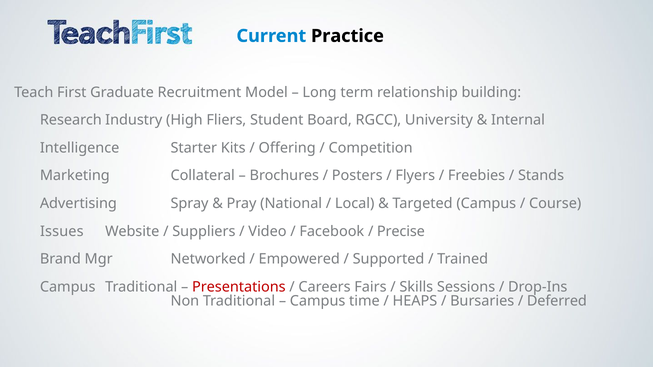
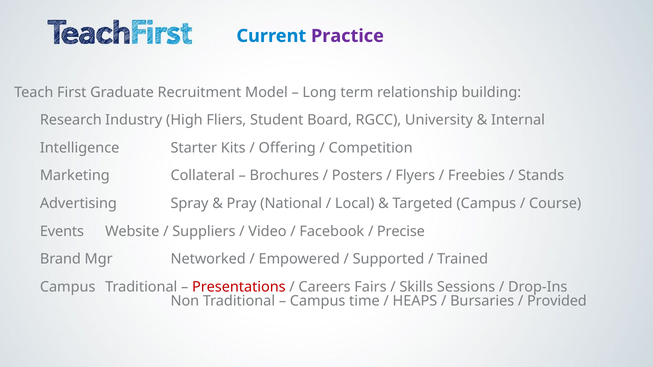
Practice colour: black -> purple
Issues: Issues -> Events
Deferred: Deferred -> Provided
